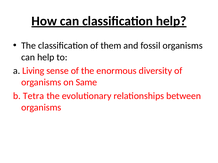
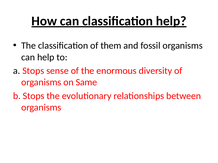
a Living: Living -> Stops
b Tetra: Tetra -> Stops
